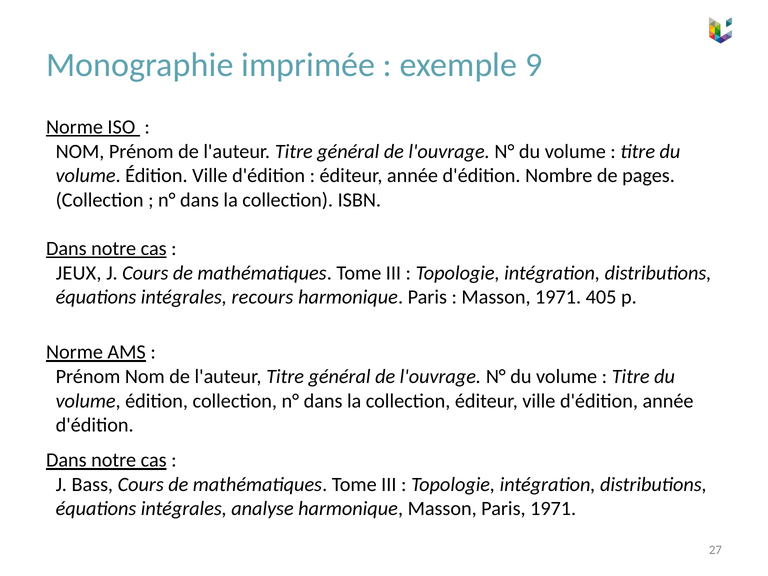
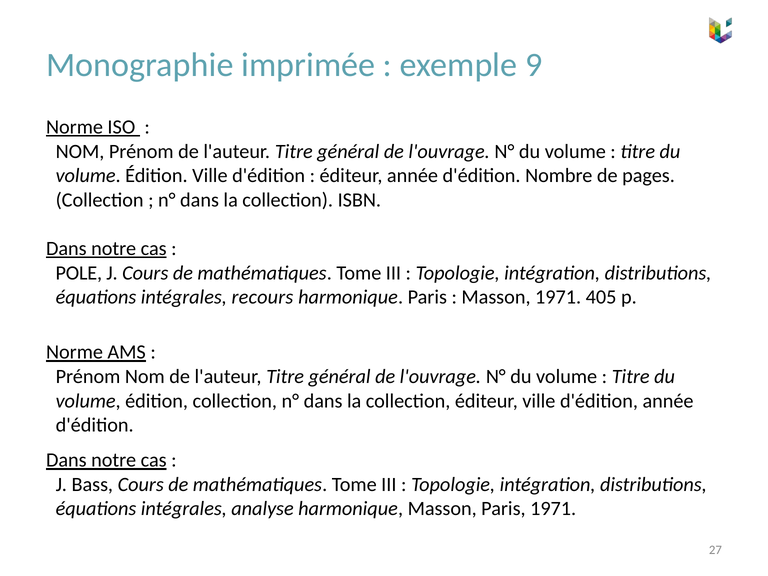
JEUX: JEUX -> POLE
